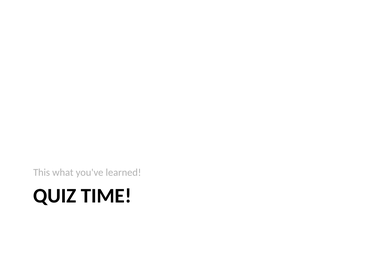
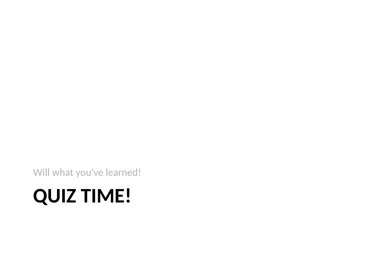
This: This -> Will
